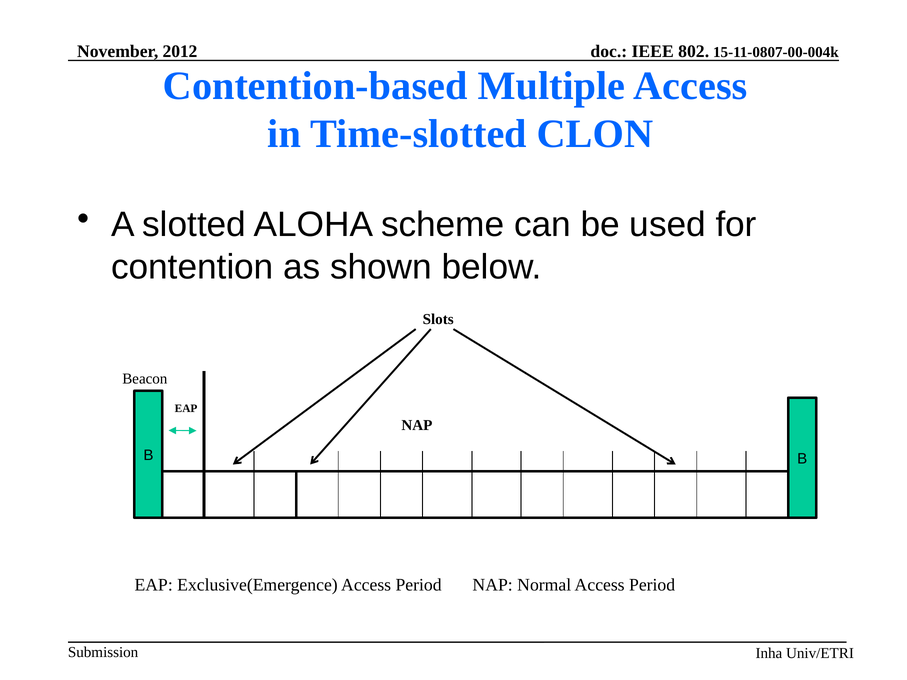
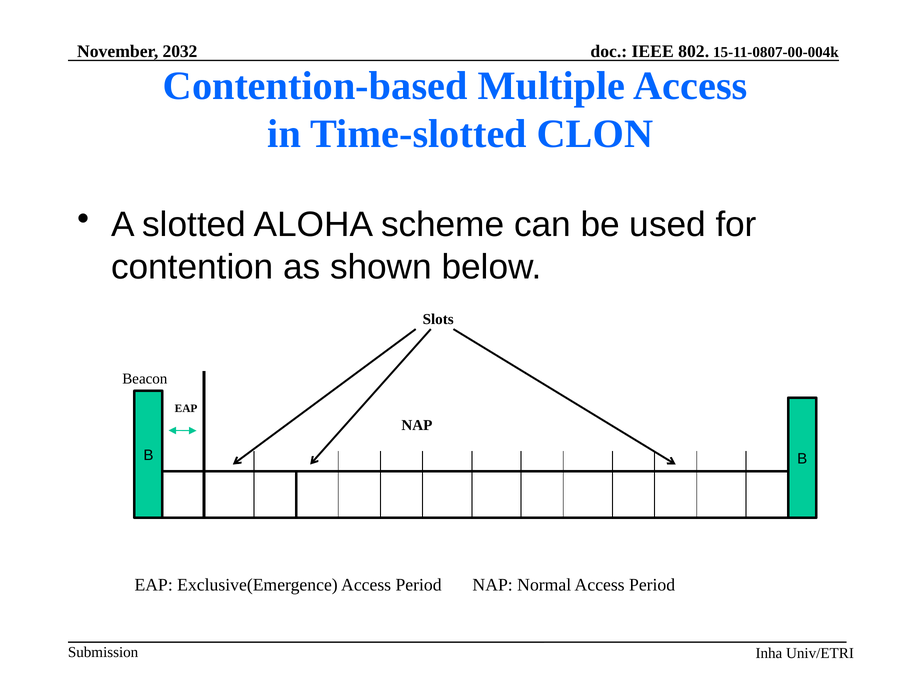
2012: 2012 -> 2032
